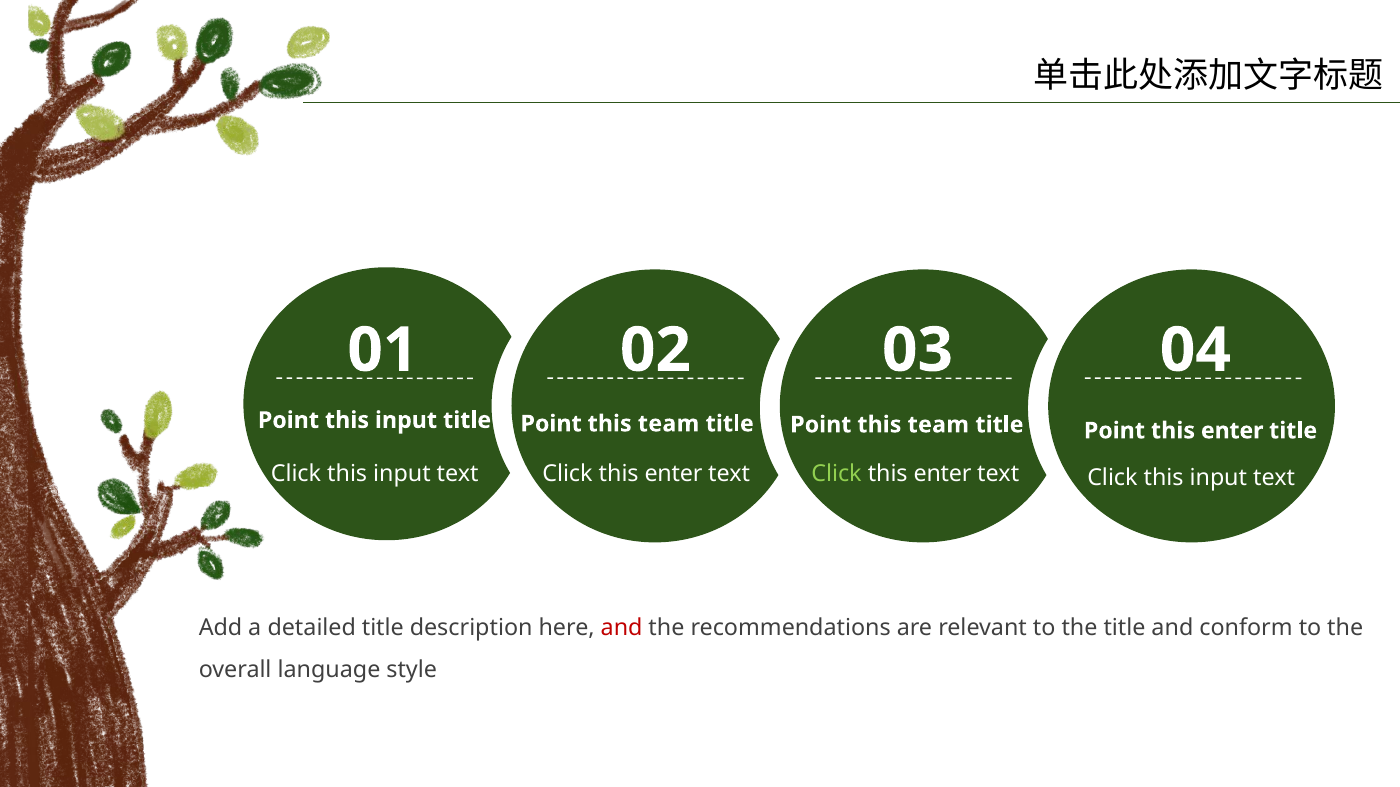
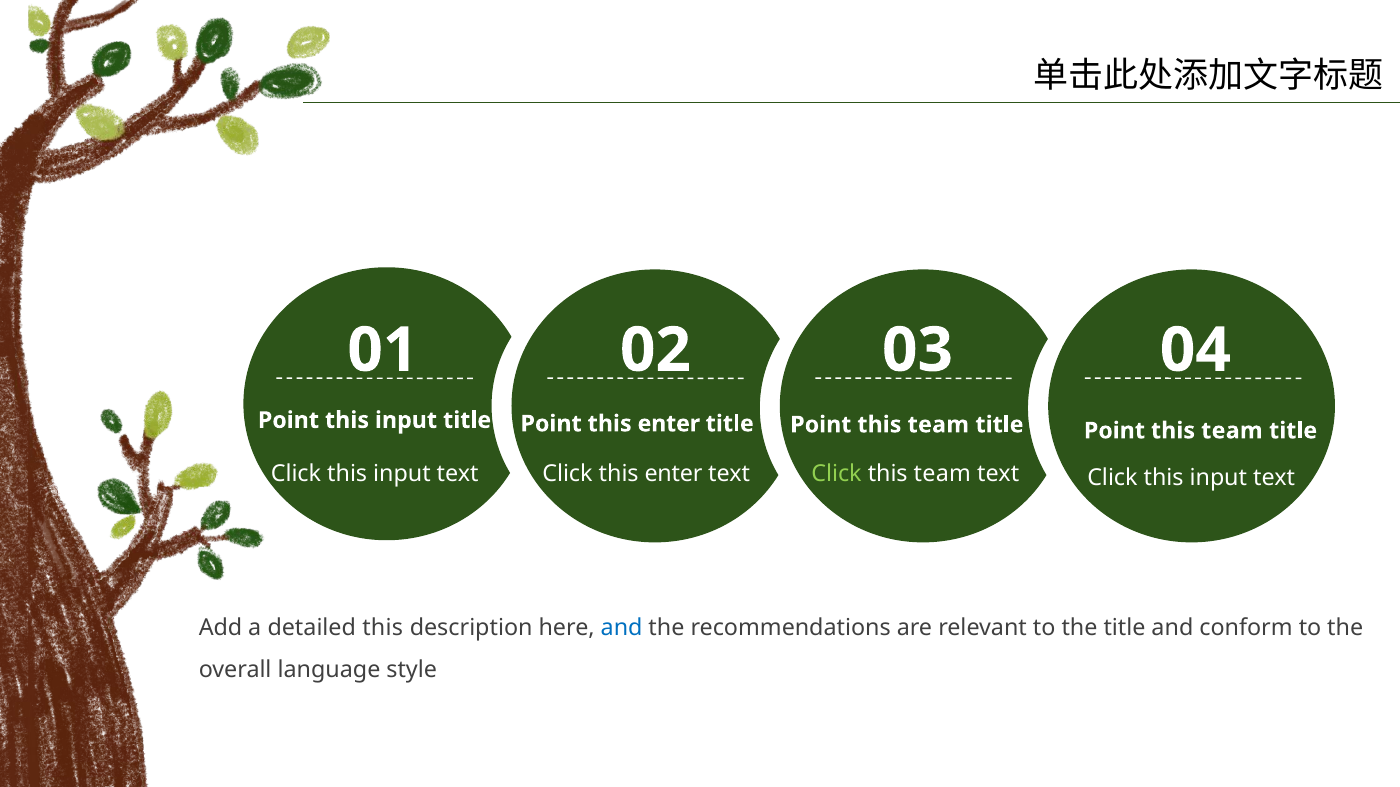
team at (669, 424): team -> enter
enter at (1232, 431): enter -> team
enter at (943, 474): enter -> team
detailed title: title -> this
and at (622, 629) colour: red -> blue
